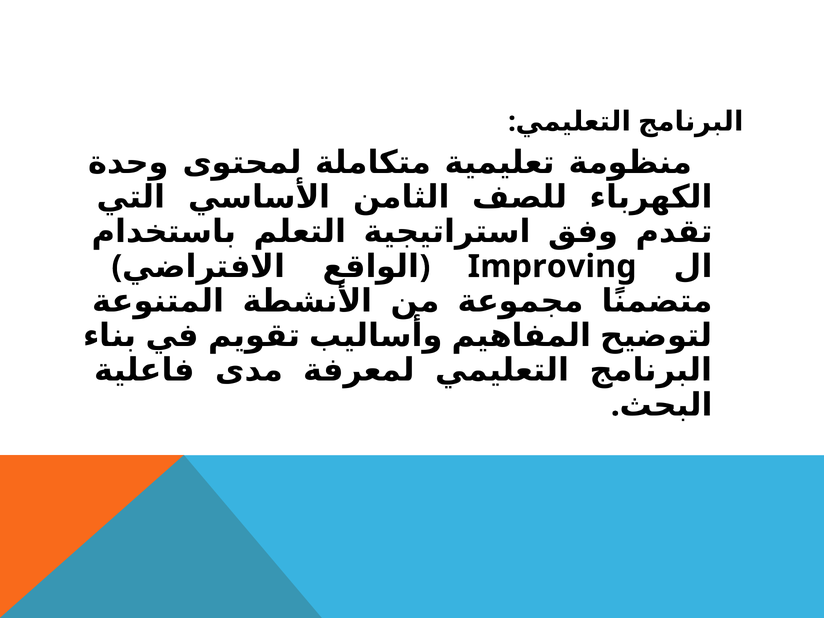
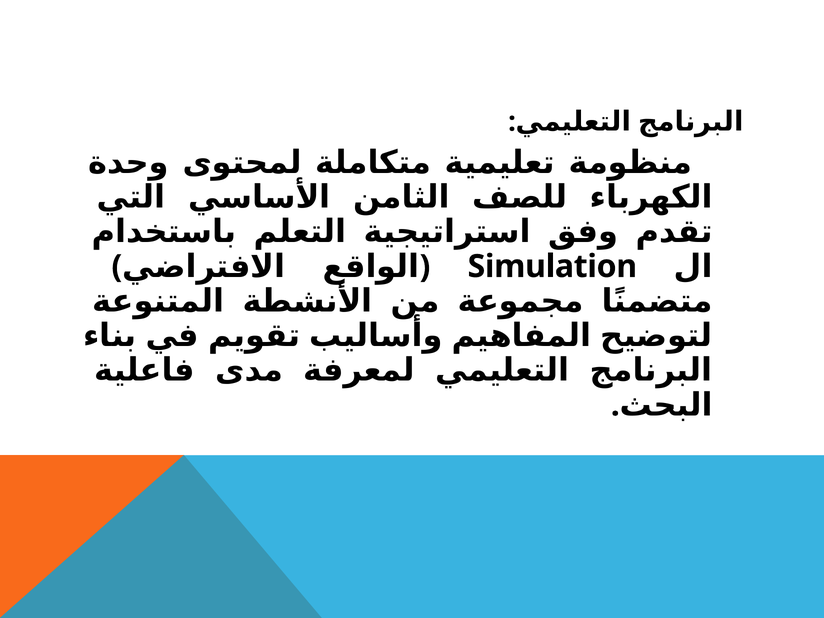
Improving: Improving -> Simulation
